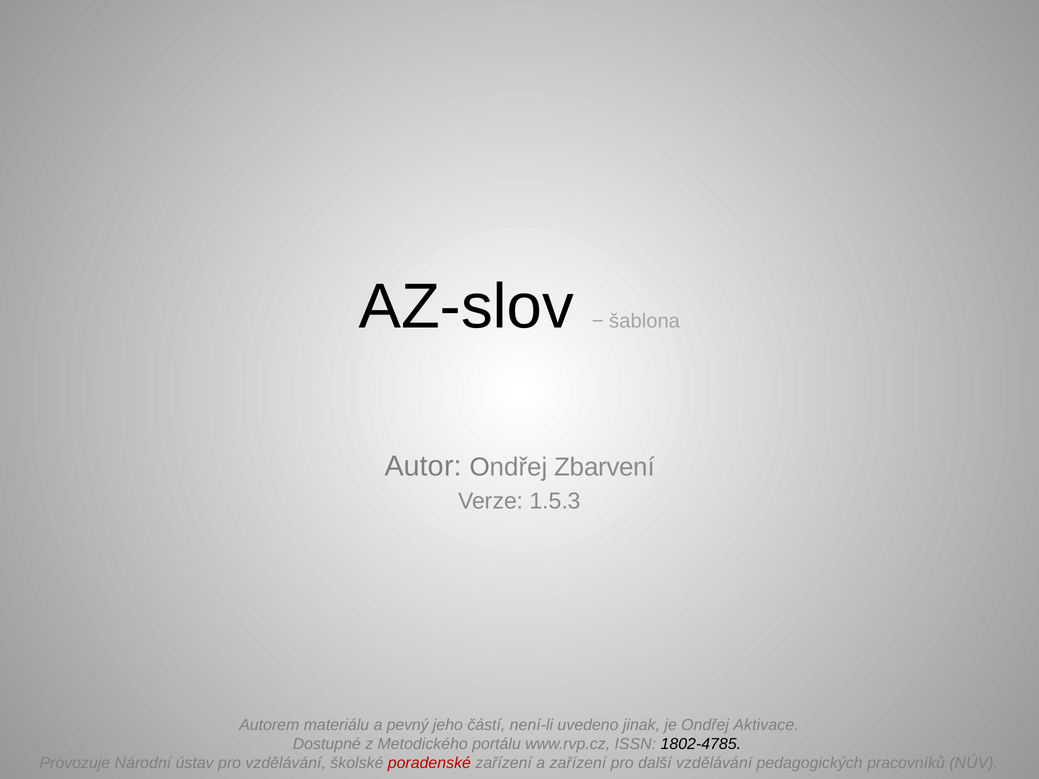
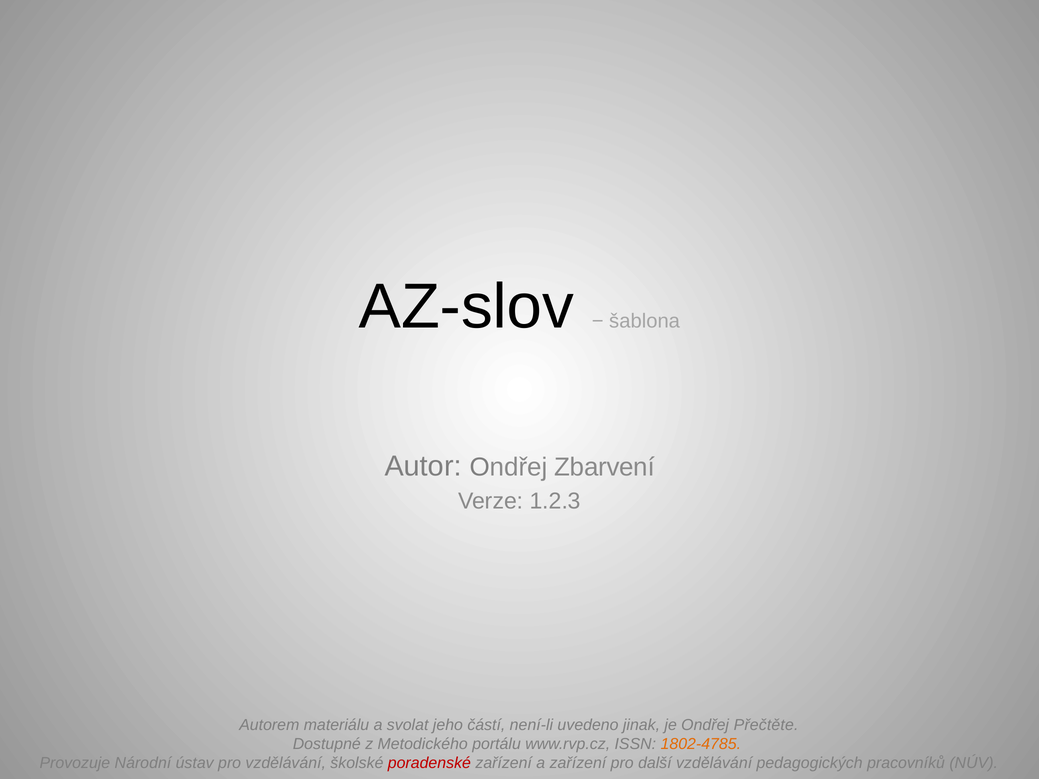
1.5.3: 1.5.3 -> 1.2.3
pevný: pevný -> svolat
Aktivace: Aktivace -> Přečtěte
1802-4785 colour: black -> orange
